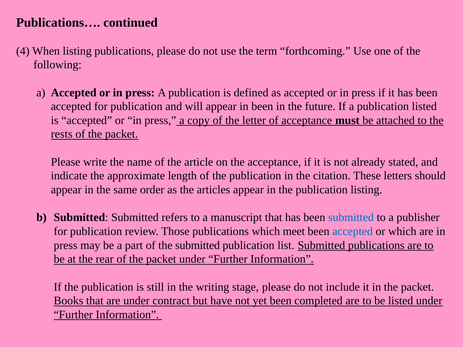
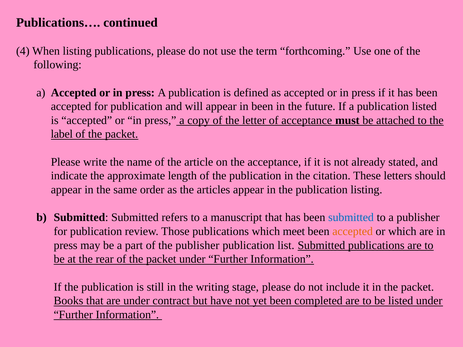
rests: rests -> label
accepted at (353, 232) colour: blue -> orange
the submitted: submitted -> publisher
